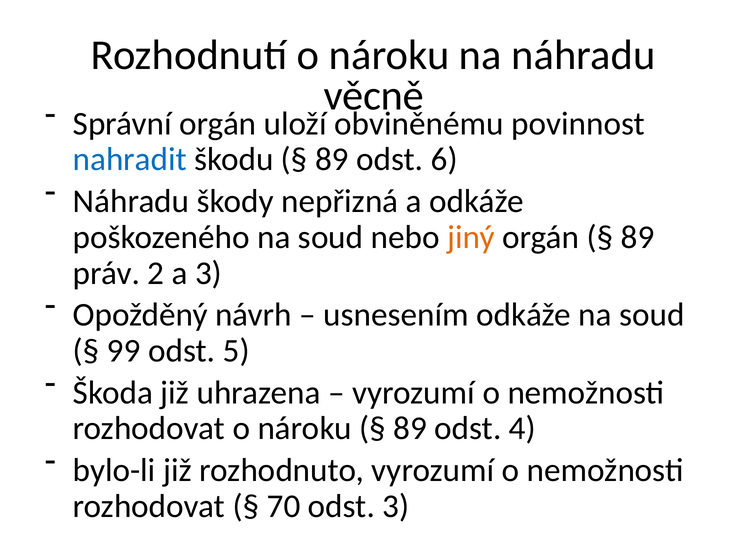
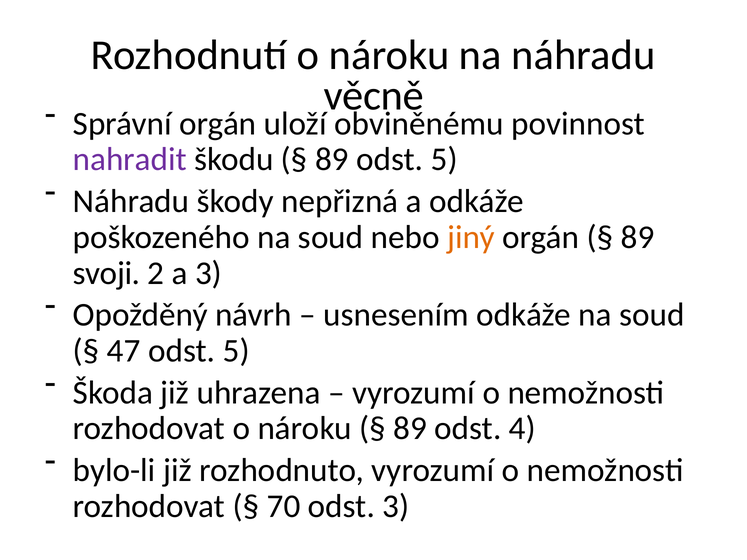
nahradit colour: blue -> purple
89 odst 6: 6 -> 5
práv: práv -> svoji
99: 99 -> 47
